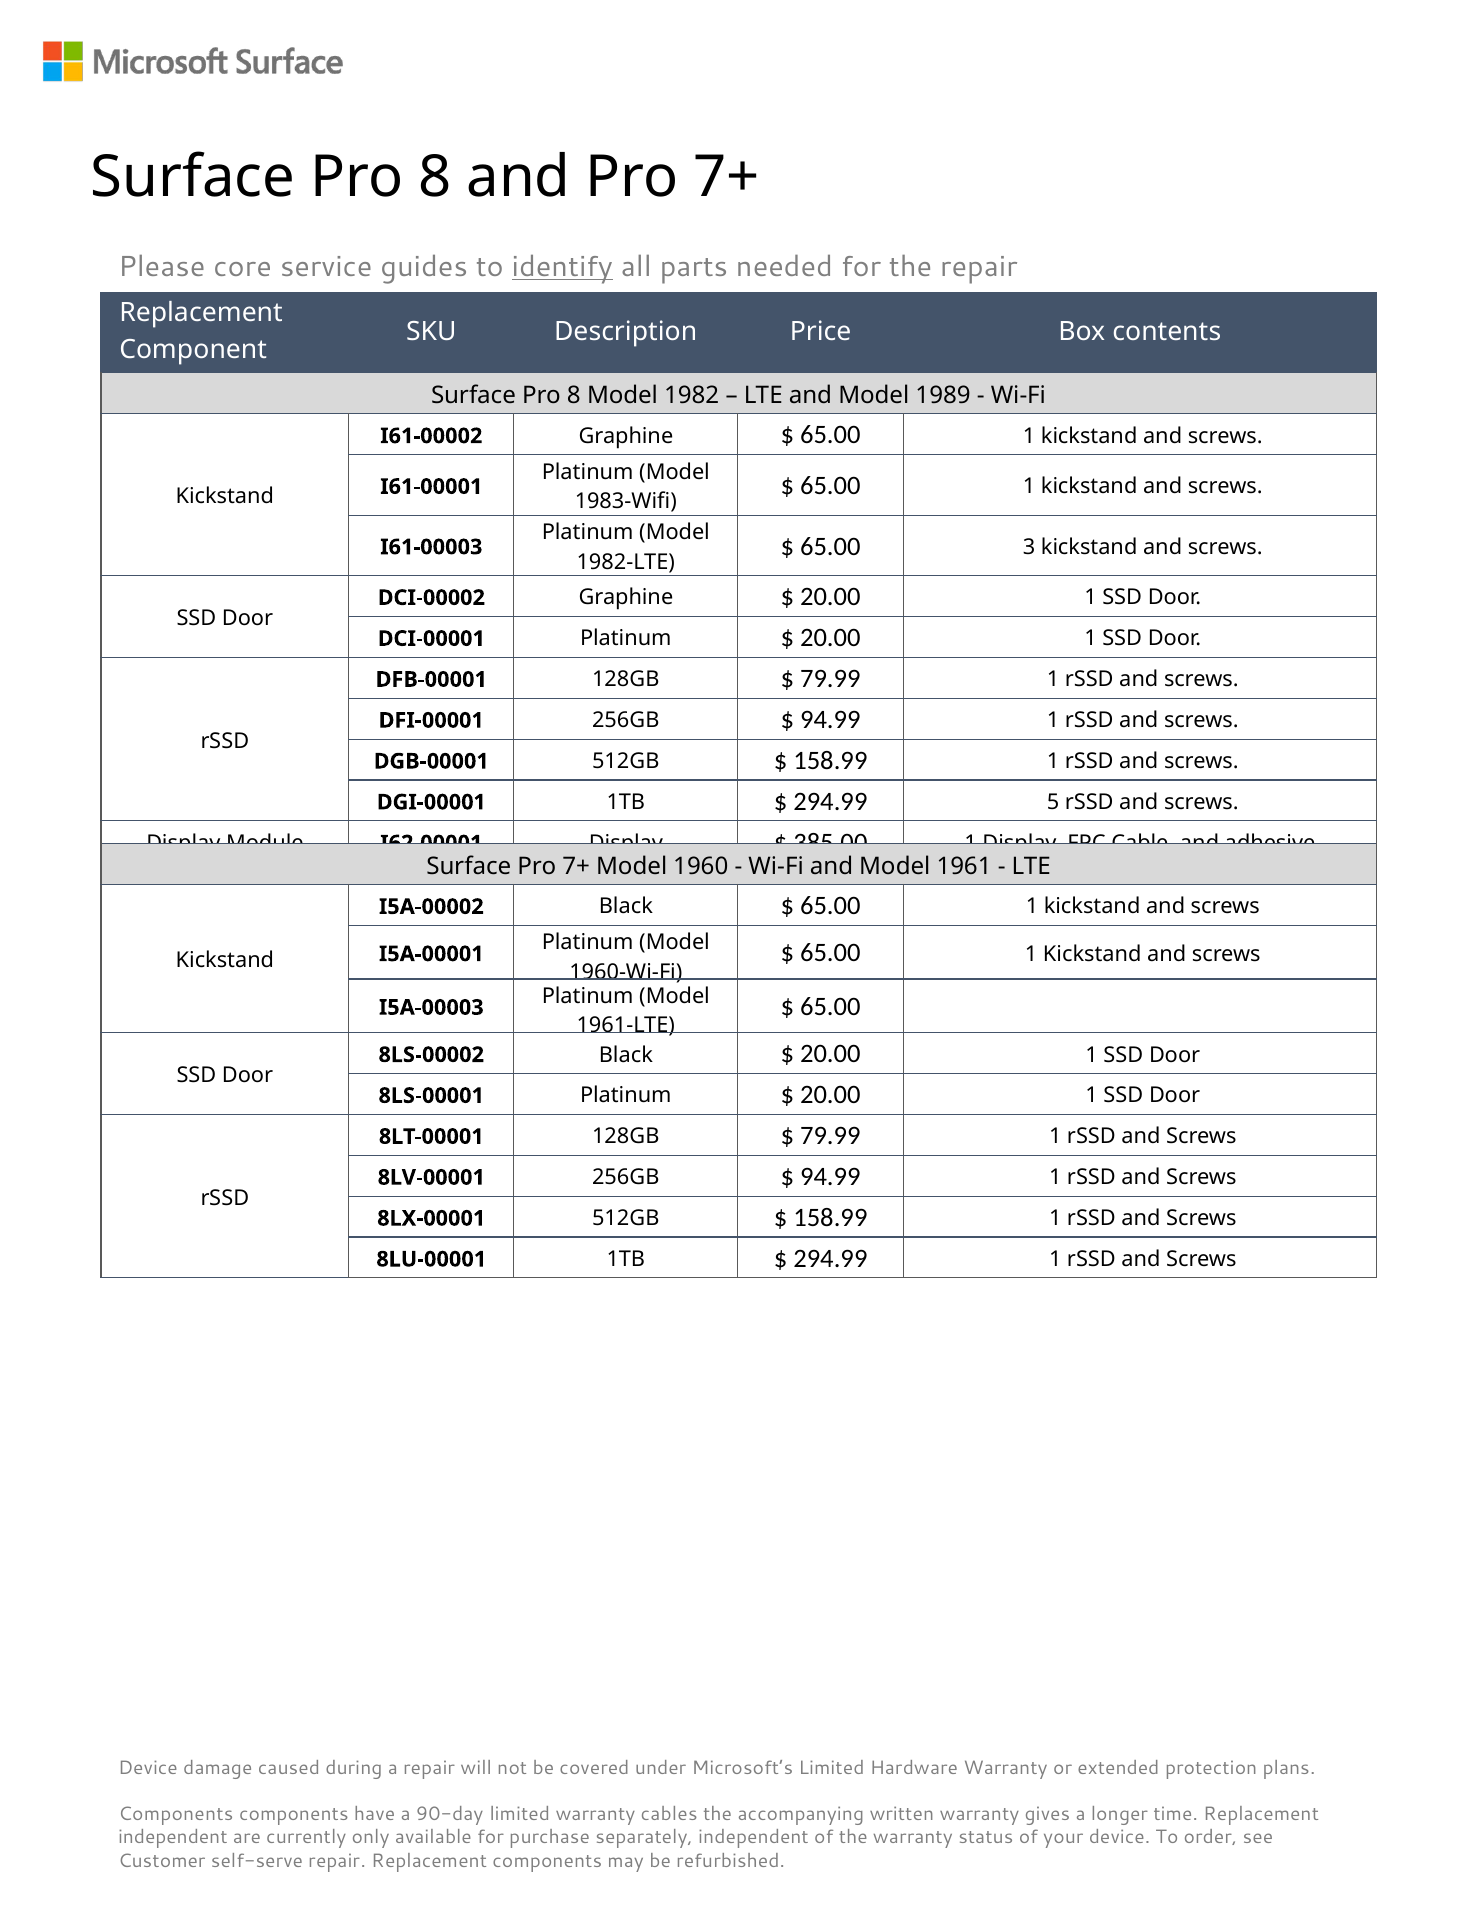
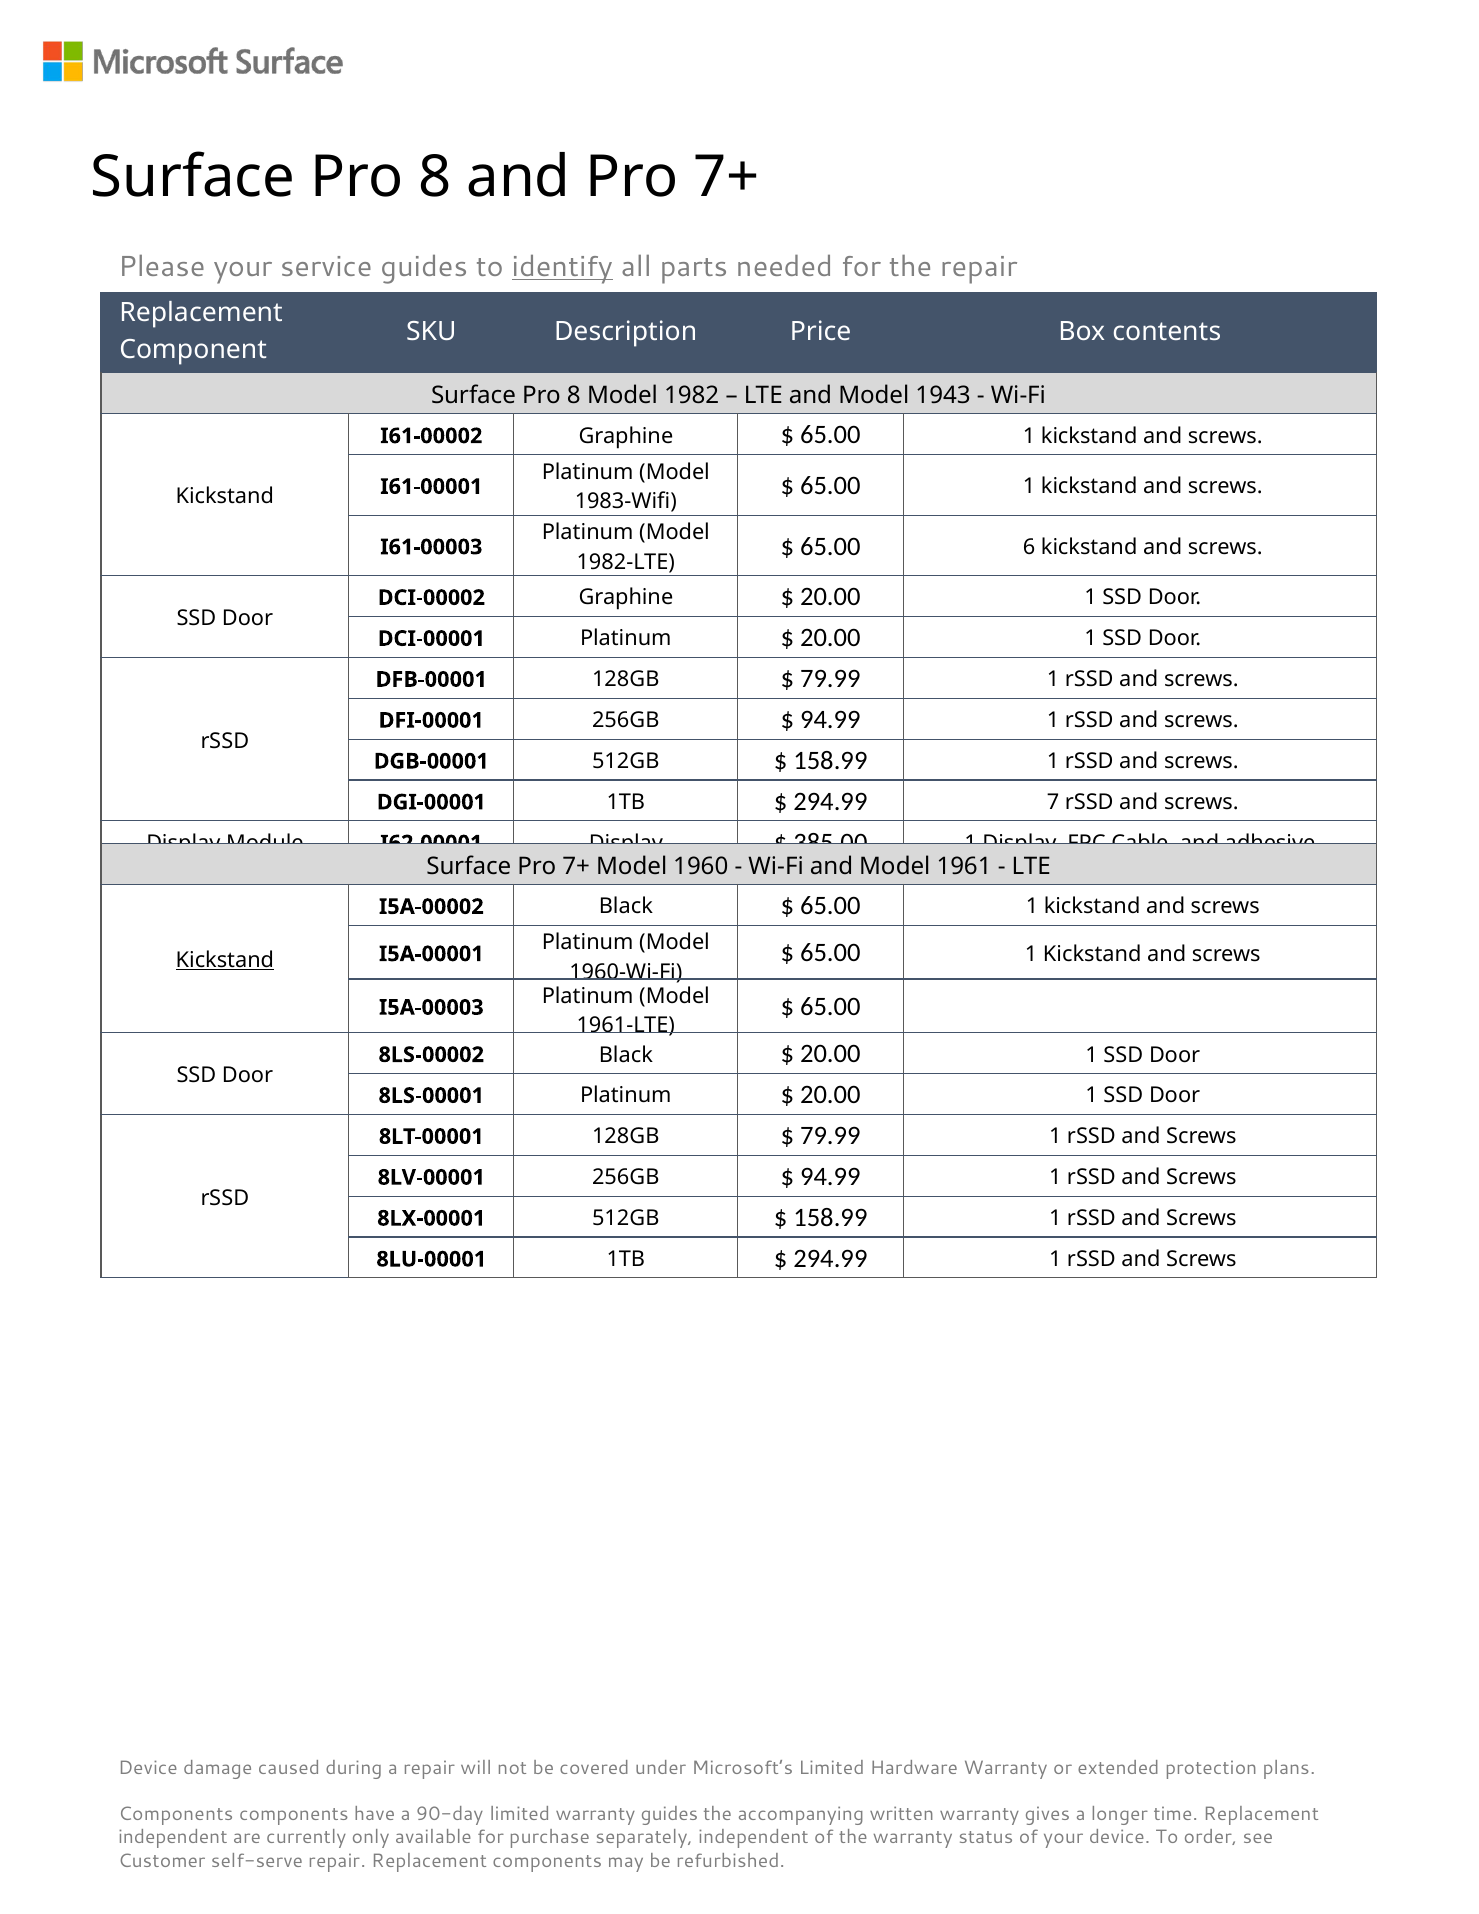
Please core: core -> your
1989: 1989 -> 1943
3: 3 -> 6
5: 5 -> 7
Kickstand at (225, 960) underline: none -> present
warranty cables: cables -> guides
